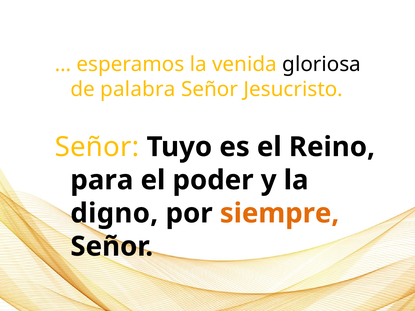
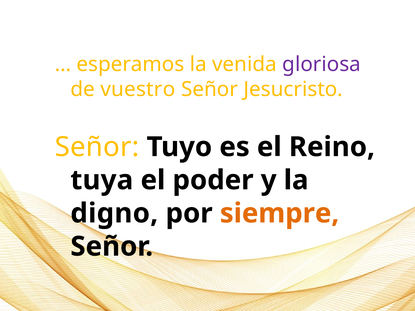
gloriosa colour: black -> purple
palabra: palabra -> vuestro
para: para -> tuya
